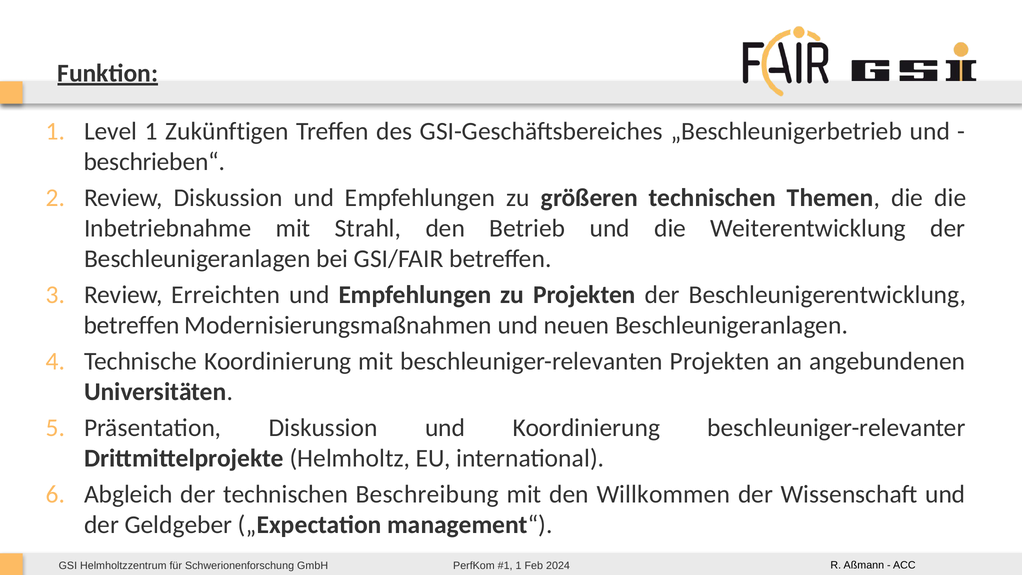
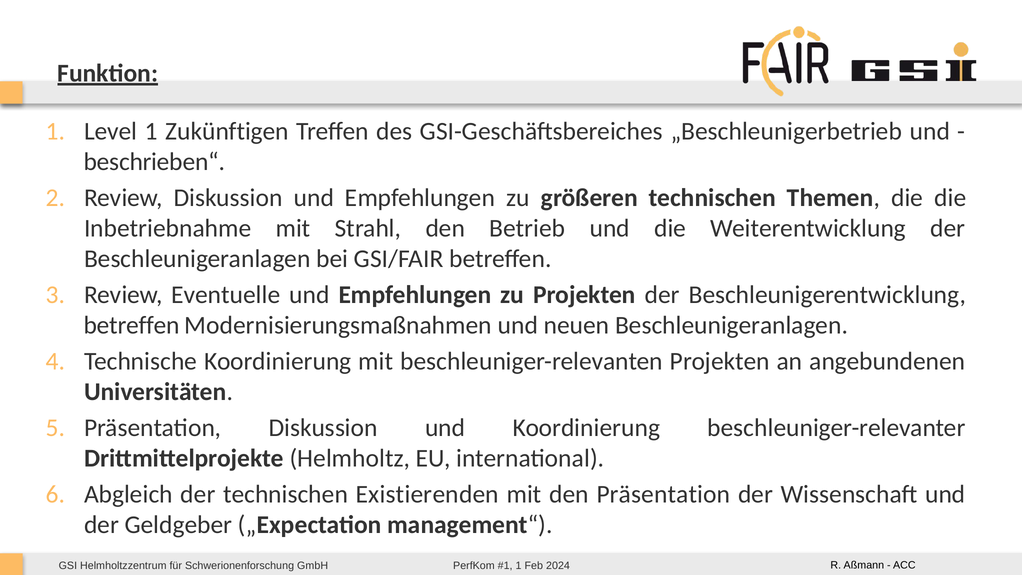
Erreichten: Erreichten -> Eventuelle
Beschreibung: Beschreibung -> Existierenden
den Willkommen: Willkommen -> Präsentation
